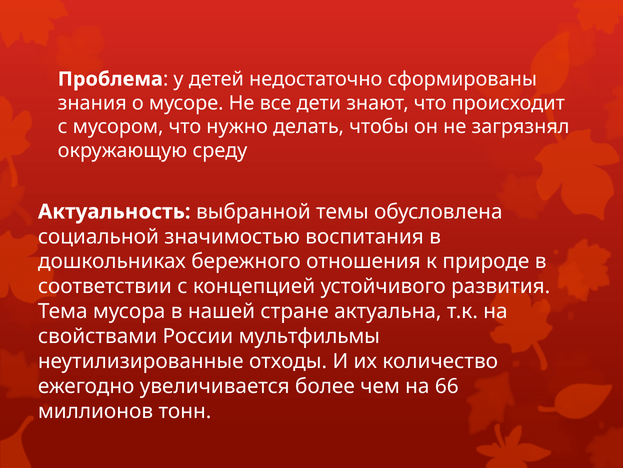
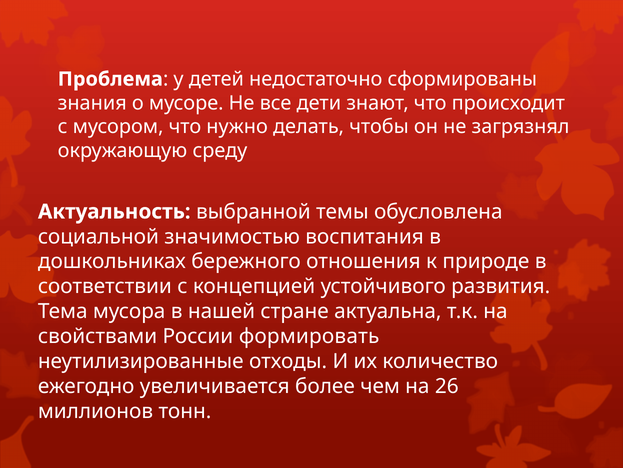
мультфильмы: мультфильмы -> формировать
66: 66 -> 26
